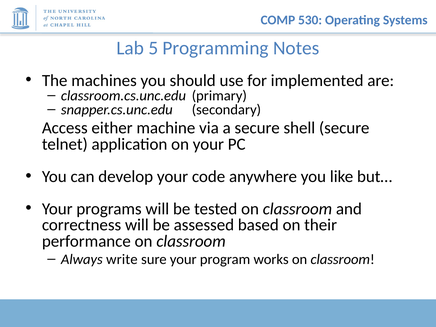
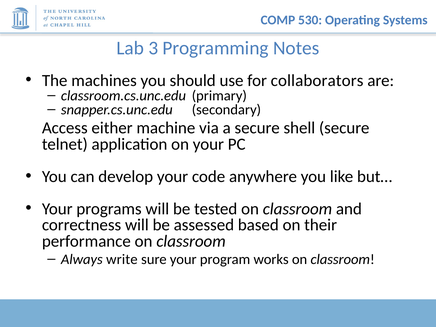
5: 5 -> 3
implemented: implemented -> collaborators
